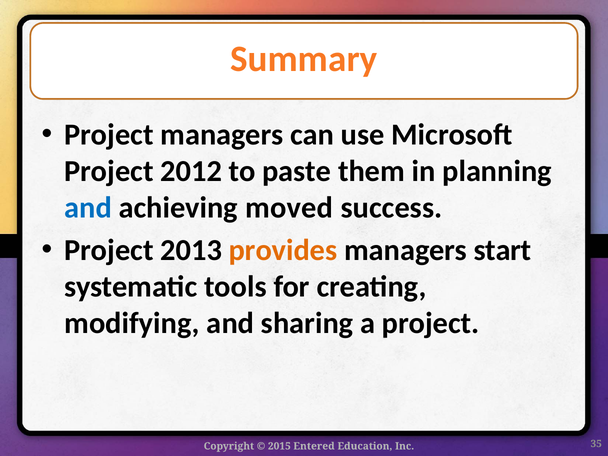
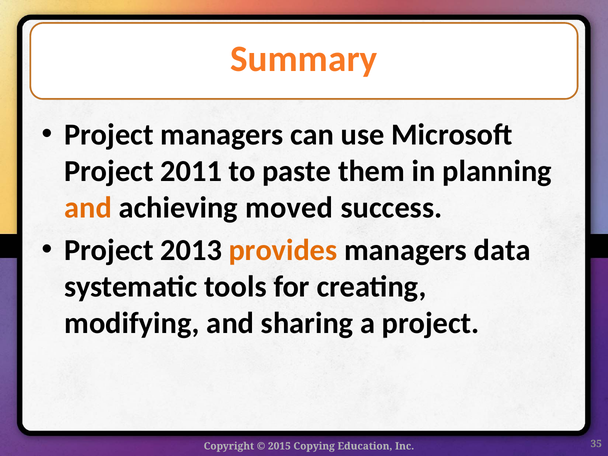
2012: 2012 -> 2011
and at (88, 208) colour: blue -> orange
start: start -> data
Entered: Entered -> Copying
